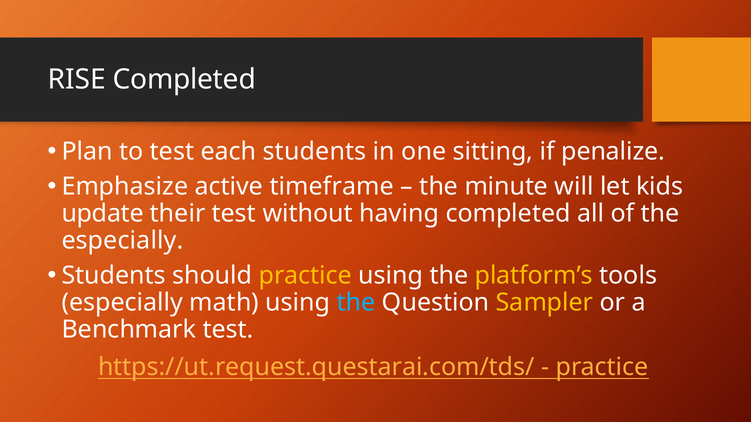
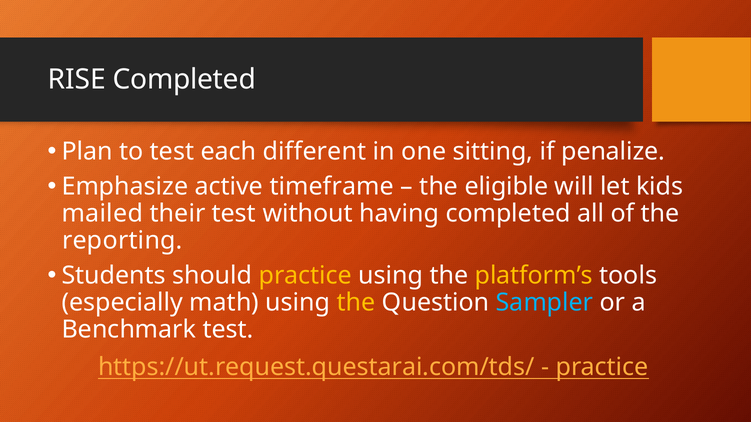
each students: students -> different
minute: minute -> eligible
update: update -> mailed
especially at (122, 241): especially -> reporting
the at (356, 303) colour: light blue -> yellow
Sampler colour: yellow -> light blue
